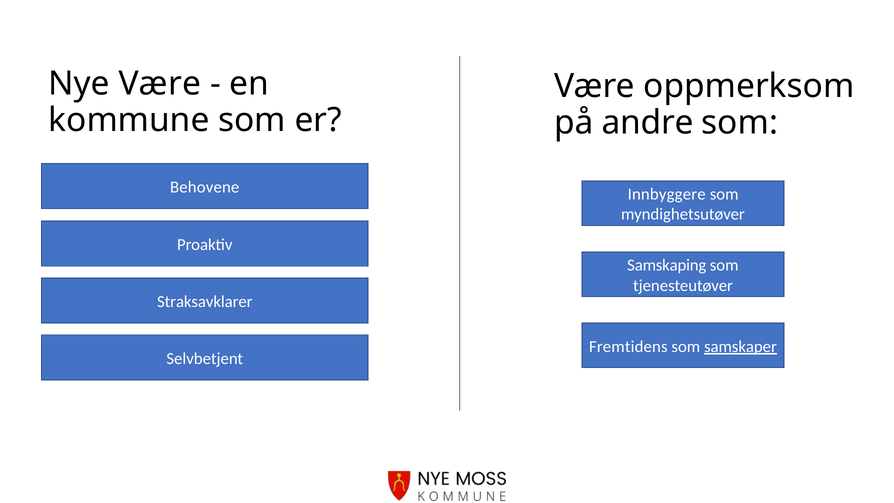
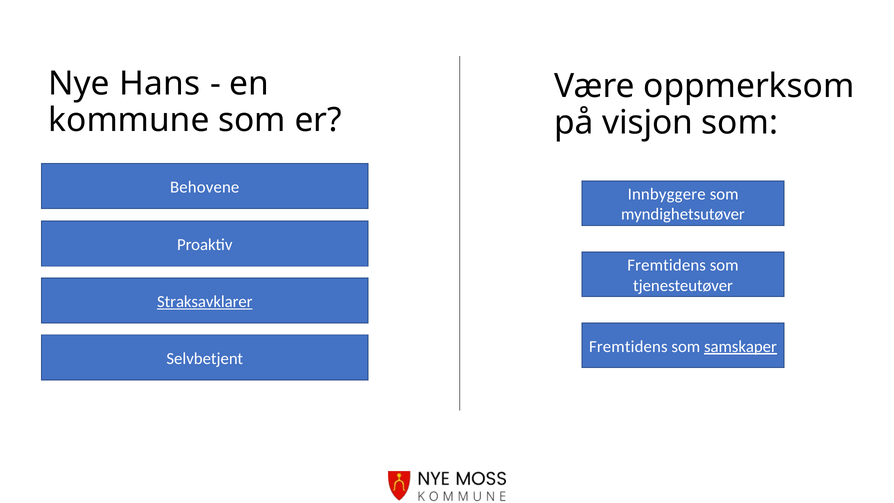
Nye Være: Være -> Hans
andre: andre -> visjon
Samskaping at (667, 265): Samskaping -> Fremtidens
Straksavklarer underline: none -> present
